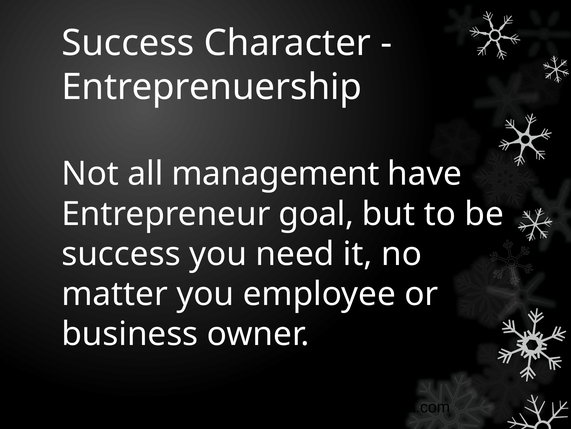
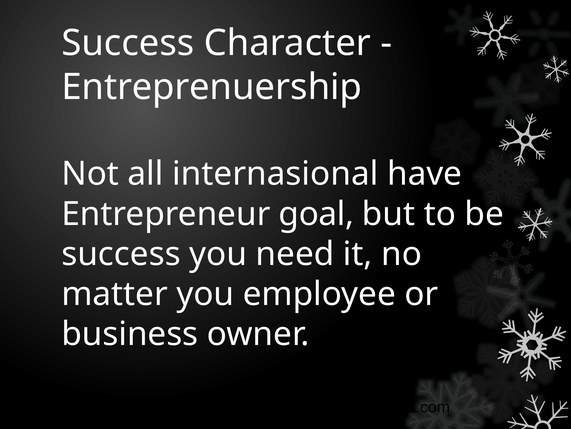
management: management -> internasional
